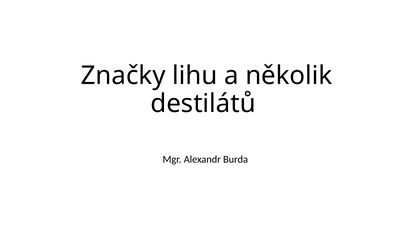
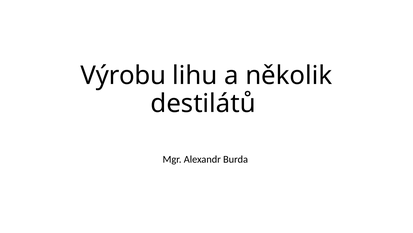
Značky: Značky -> Výrobu
